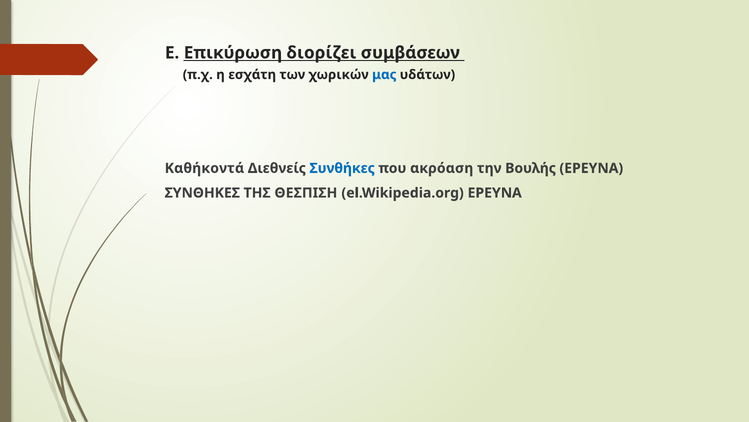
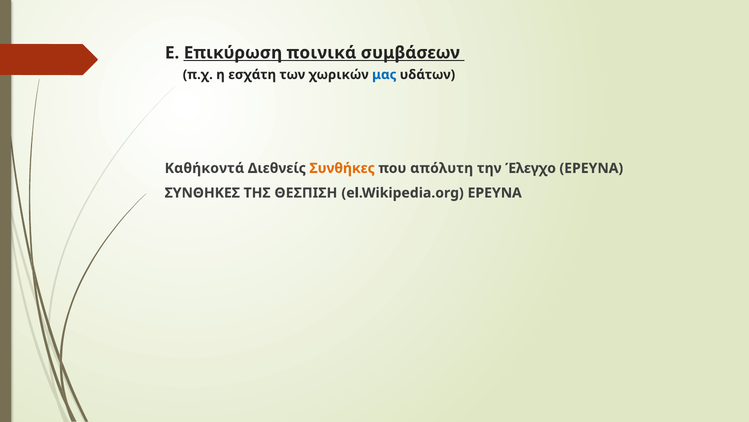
διορίζει: διορίζει -> ποινικά
Συνθήκες colour: blue -> orange
ακρόαση: ακρόαση -> απόλυτη
Βουλής: Βουλής -> Έλεγχο
